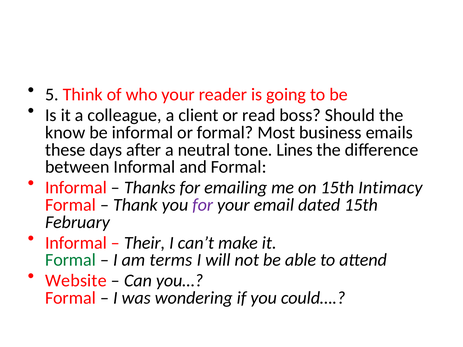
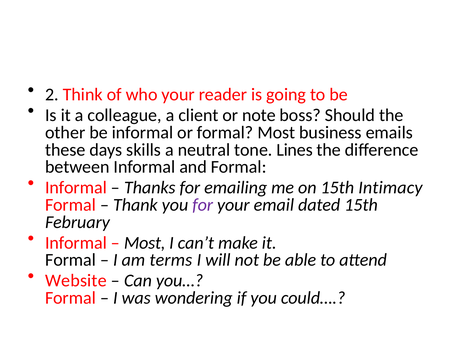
5: 5 -> 2
read: read -> note
know: know -> other
after: after -> skills
Their at (145, 243): Their -> Most
Formal at (71, 260) colour: green -> black
